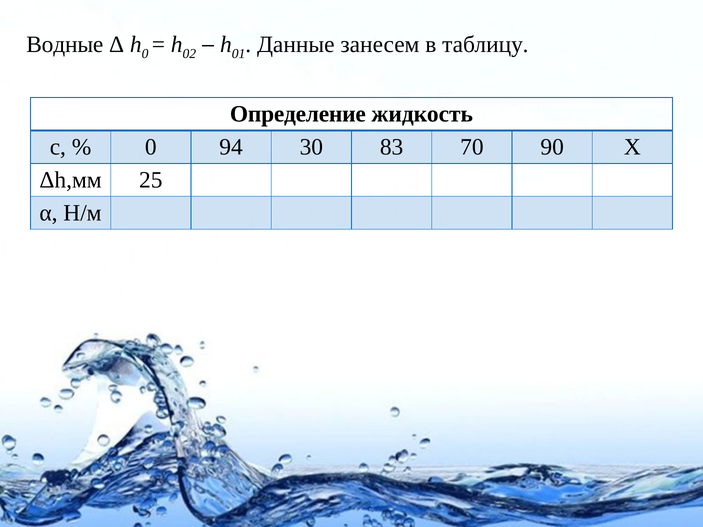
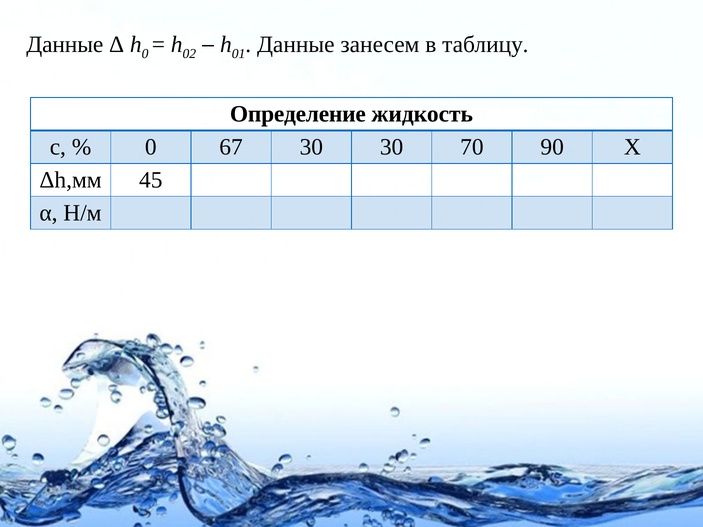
Водные at (65, 45): Водные -> Данные
94: 94 -> 67
30 83: 83 -> 30
25: 25 -> 45
